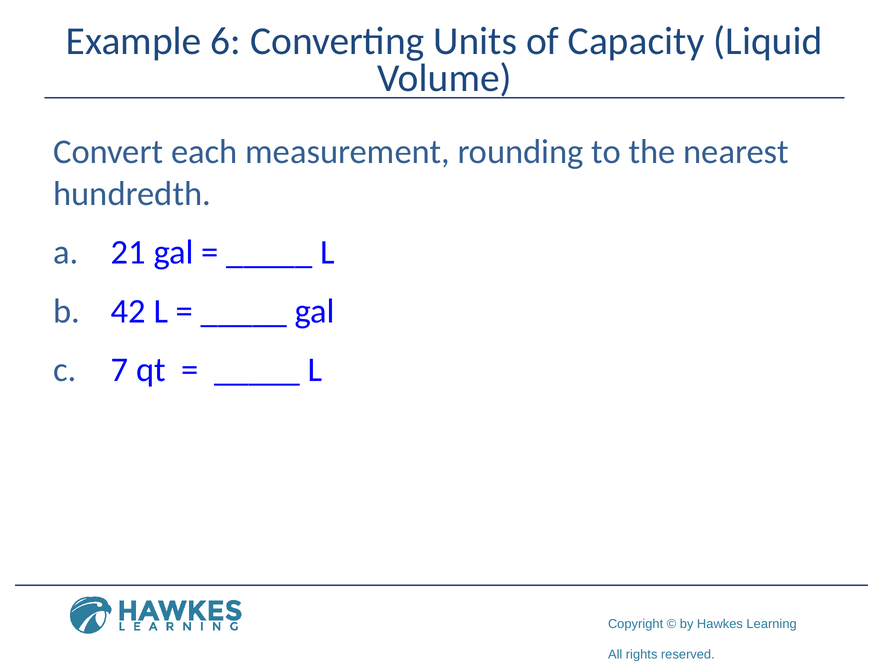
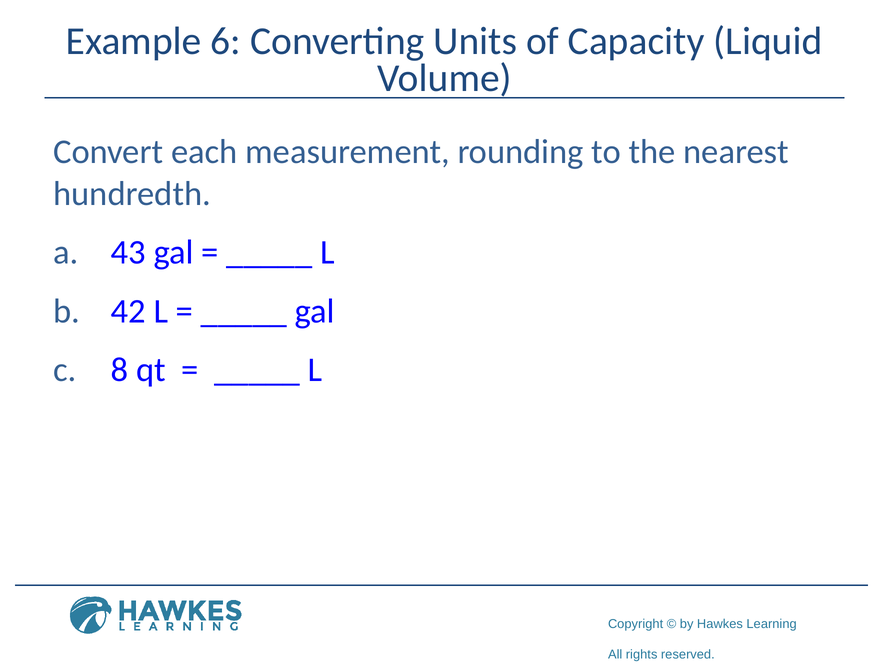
21: 21 -> 43
7: 7 -> 8
